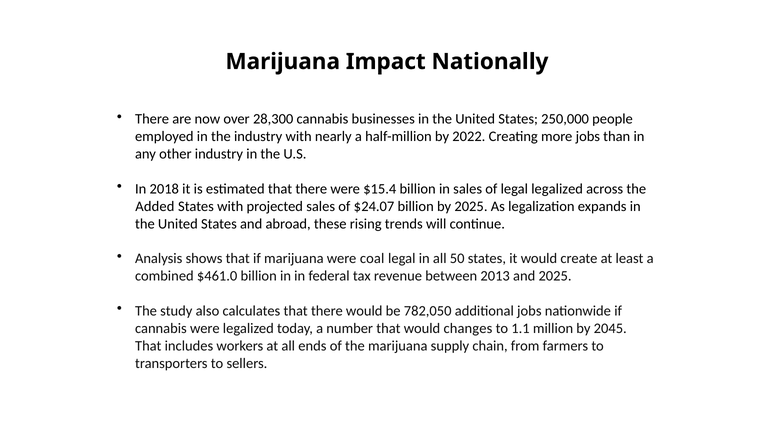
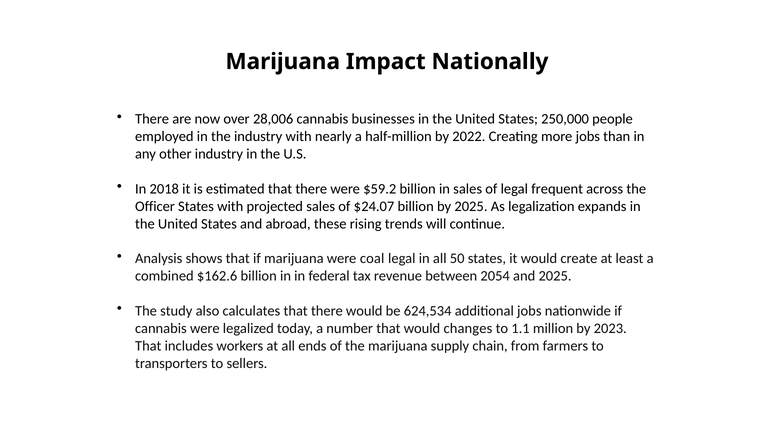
28,300: 28,300 -> 28,006
$15.4: $15.4 -> $59.2
legal legalized: legalized -> frequent
Added: Added -> Officer
$461.0: $461.0 -> $162.6
2013: 2013 -> 2054
782,050: 782,050 -> 624,534
2045: 2045 -> 2023
